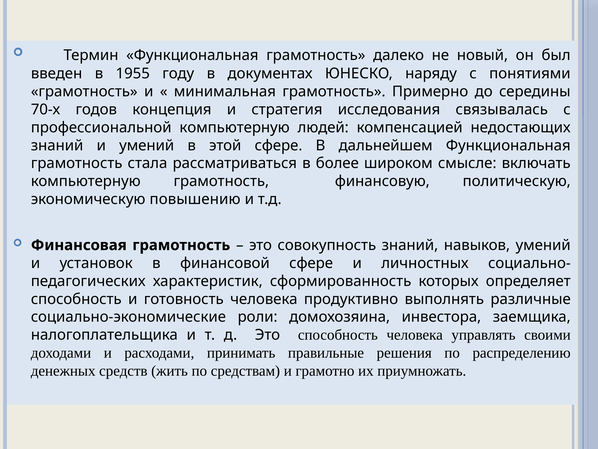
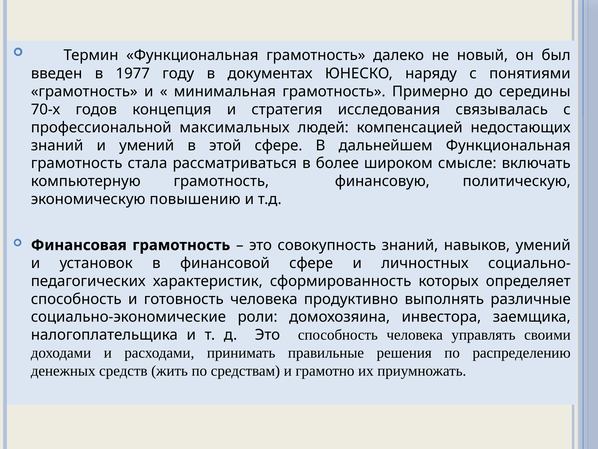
1955: 1955 -> 1977
профессиональной компьютерную: компьютерную -> максимальных
